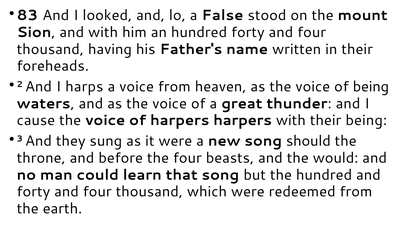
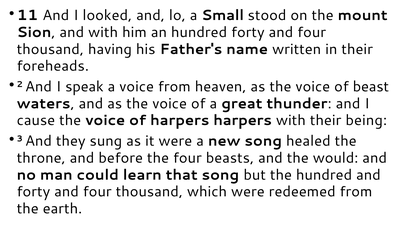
83: 83 -> 11
False: False -> Small
harps: harps -> speak
of being: being -> beast
should: should -> healed
